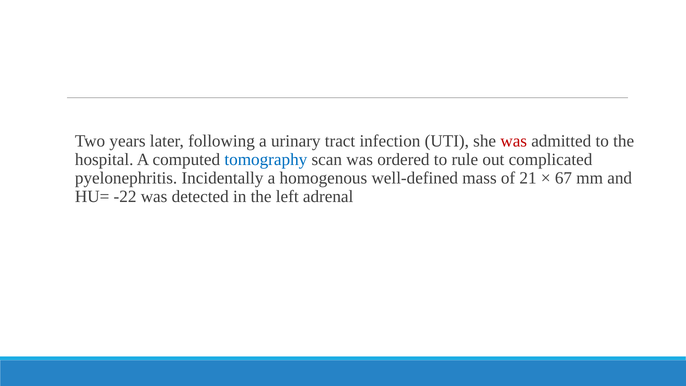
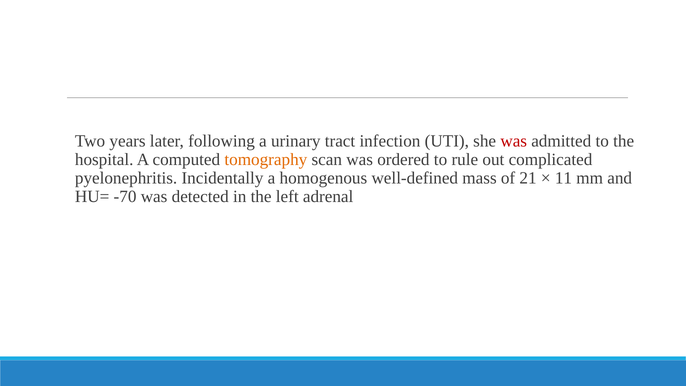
tomography colour: blue -> orange
67: 67 -> 11
-22: -22 -> -70
